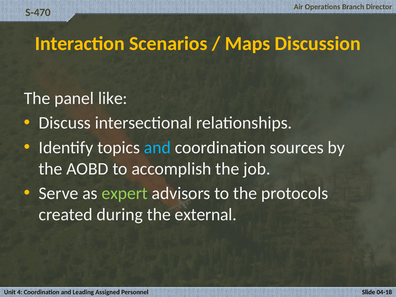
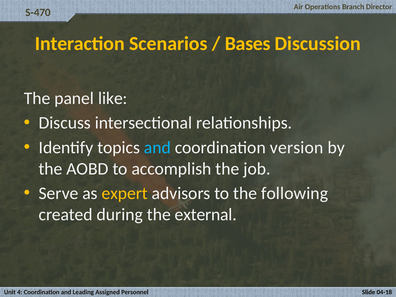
Maps: Maps -> Bases
sources: sources -> version
expert colour: light green -> yellow
protocols: protocols -> following
